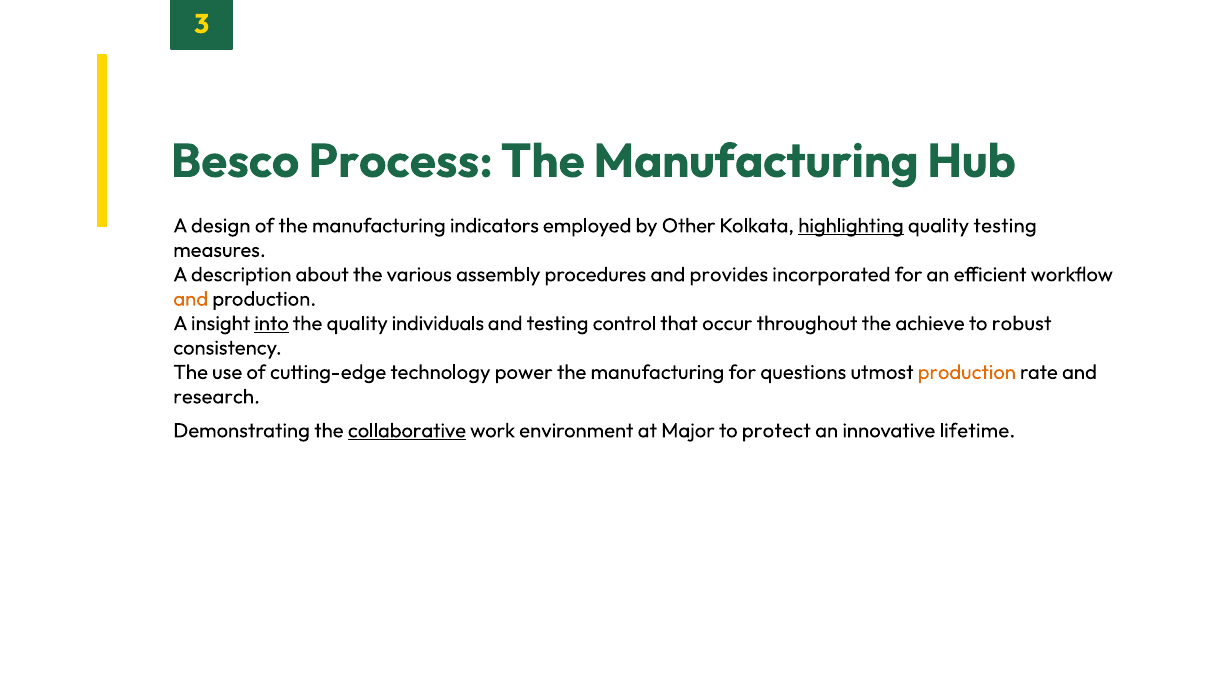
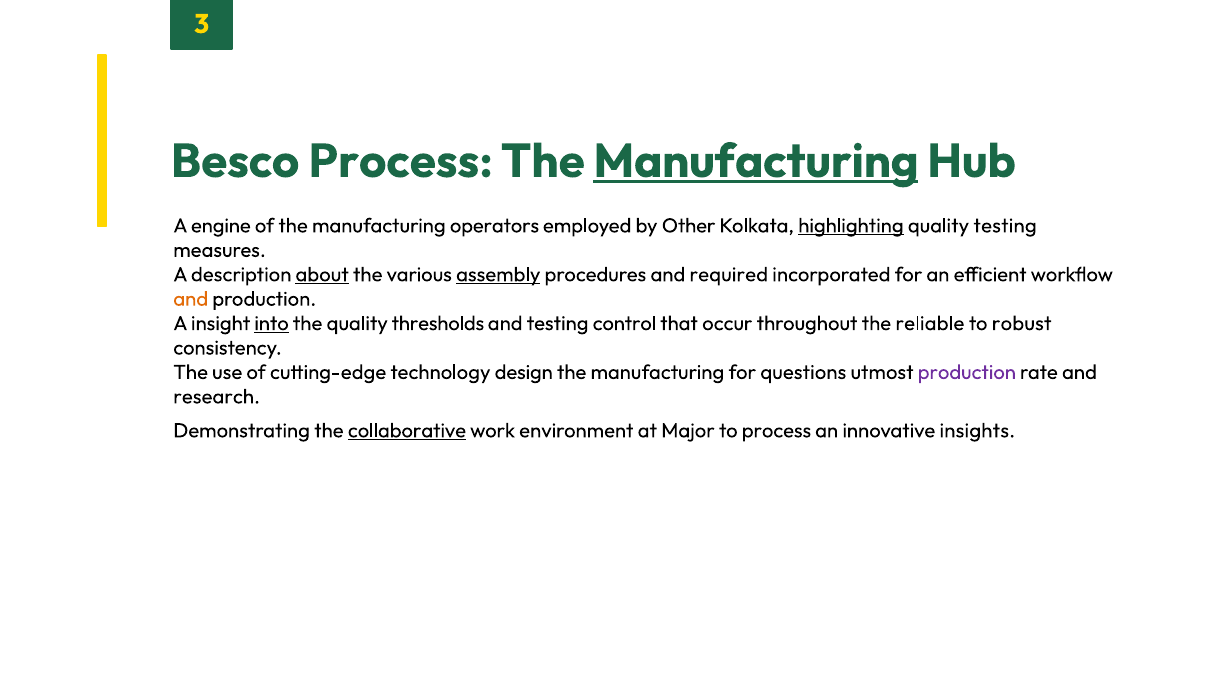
Manufacturing at (756, 161) underline: none -> present
design: design -> engine
indicators: indicators -> operators
about underline: none -> present
assembly underline: none -> present
provides: provides -> required
individuals: individuals -> thresholds
achieve: achieve -> reliable
power: power -> design
production at (967, 372) colour: orange -> purple
to protect: protect -> process
lifetime: lifetime -> insights
